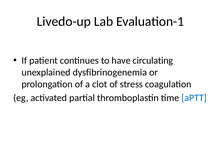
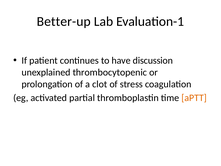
Livedo-up: Livedo-up -> Better-up
circulating: circulating -> discussion
dysfibrinogenemia: dysfibrinogenemia -> thrombocytopenic
aPTT colour: blue -> orange
